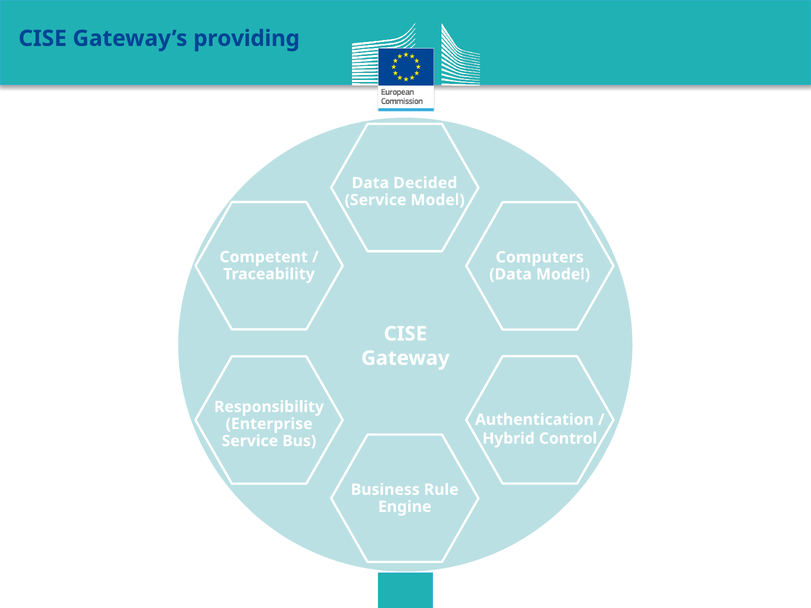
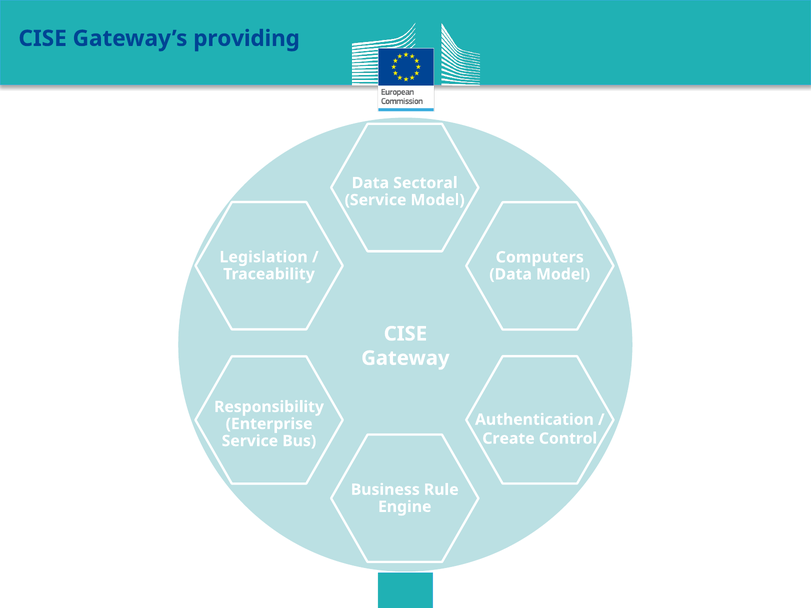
Decided: Decided -> Sectoral
Competent: Competent -> Legislation
Hybrid: Hybrid -> Create
